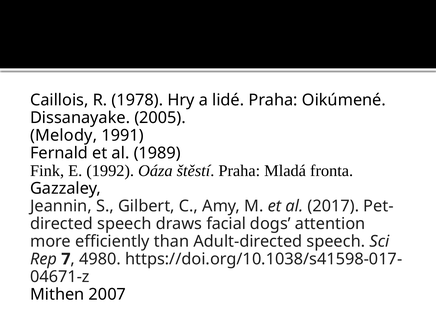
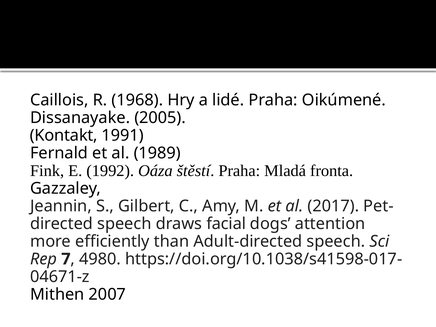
1978: 1978 -> 1968
Melody: Melody -> Kontakt
